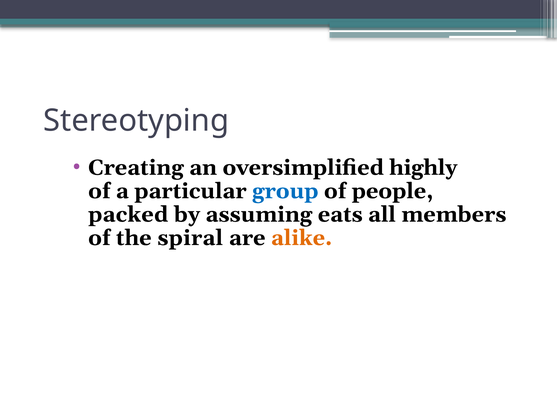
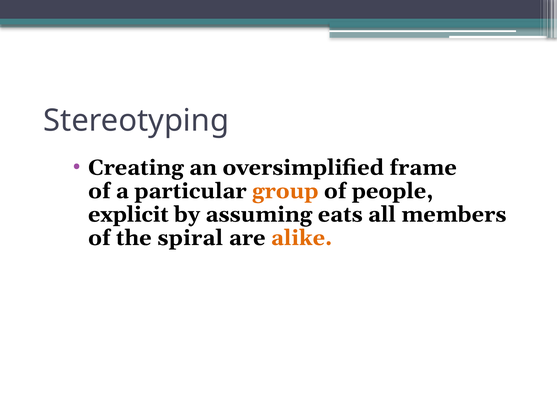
highly: highly -> frame
group colour: blue -> orange
packed: packed -> explicit
